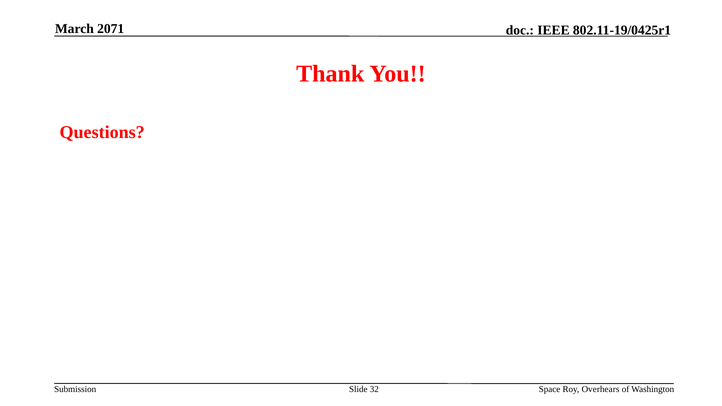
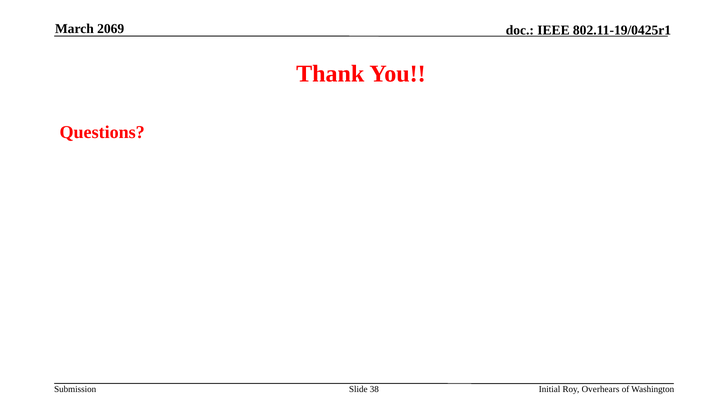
2071: 2071 -> 2069
32: 32 -> 38
Space: Space -> Initial
